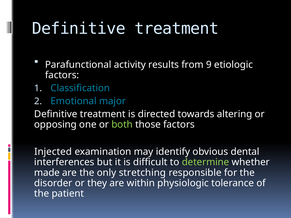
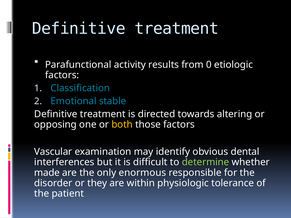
9: 9 -> 0
major: major -> stable
both colour: light green -> yellow
Injected: Injected -> Vascular
stretching: stretching -> enormous
